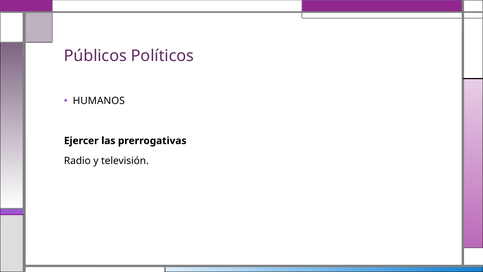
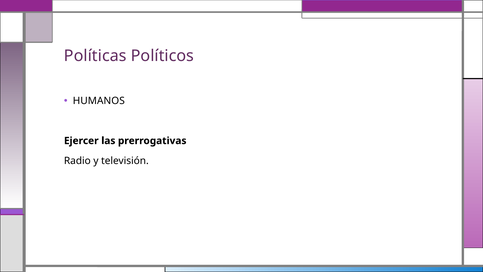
Públicos: Públicos -> Políticas
